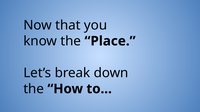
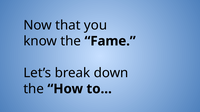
Place: Place -> Fame
